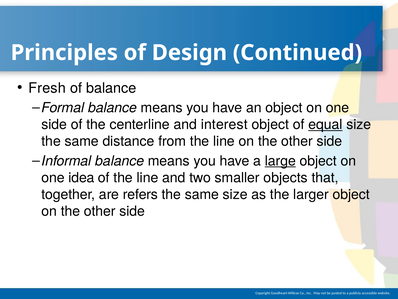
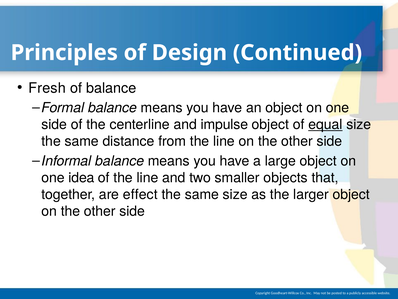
interest: interest -> impulse
large underline: present -> none
refers: refers -> effect
